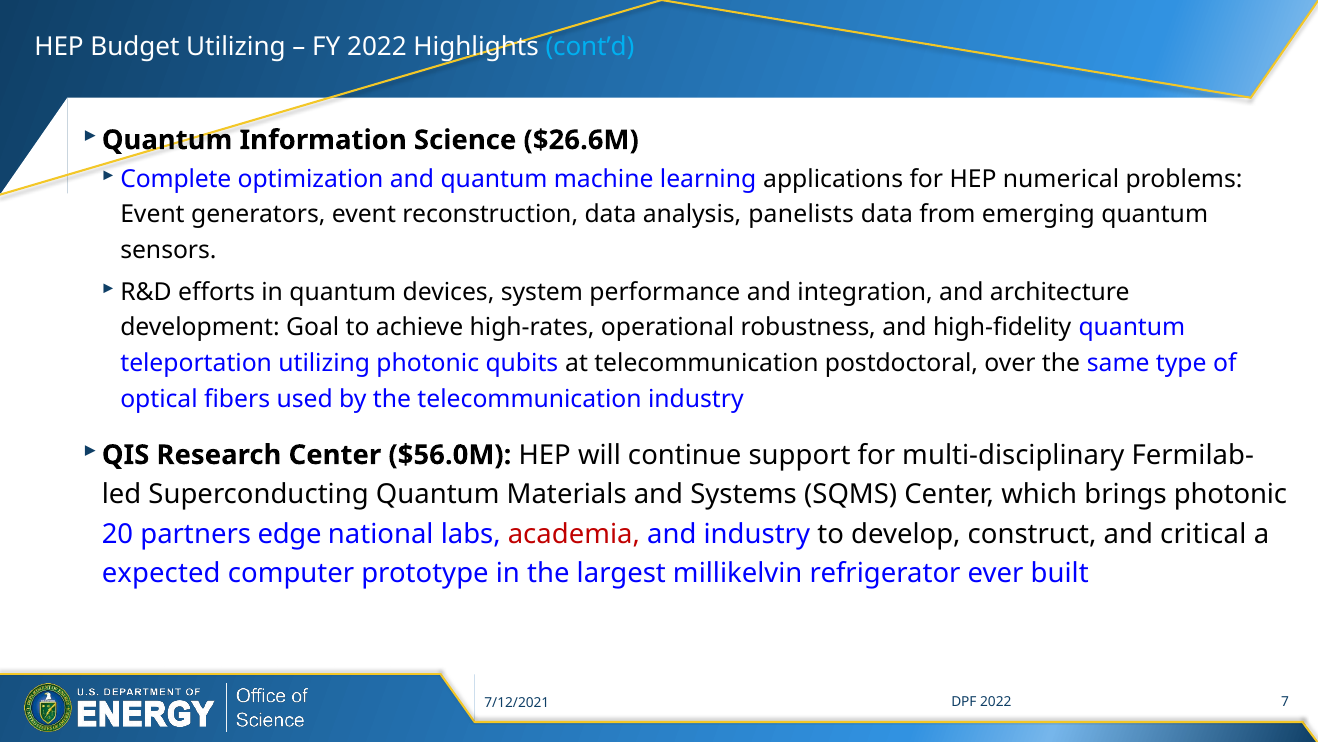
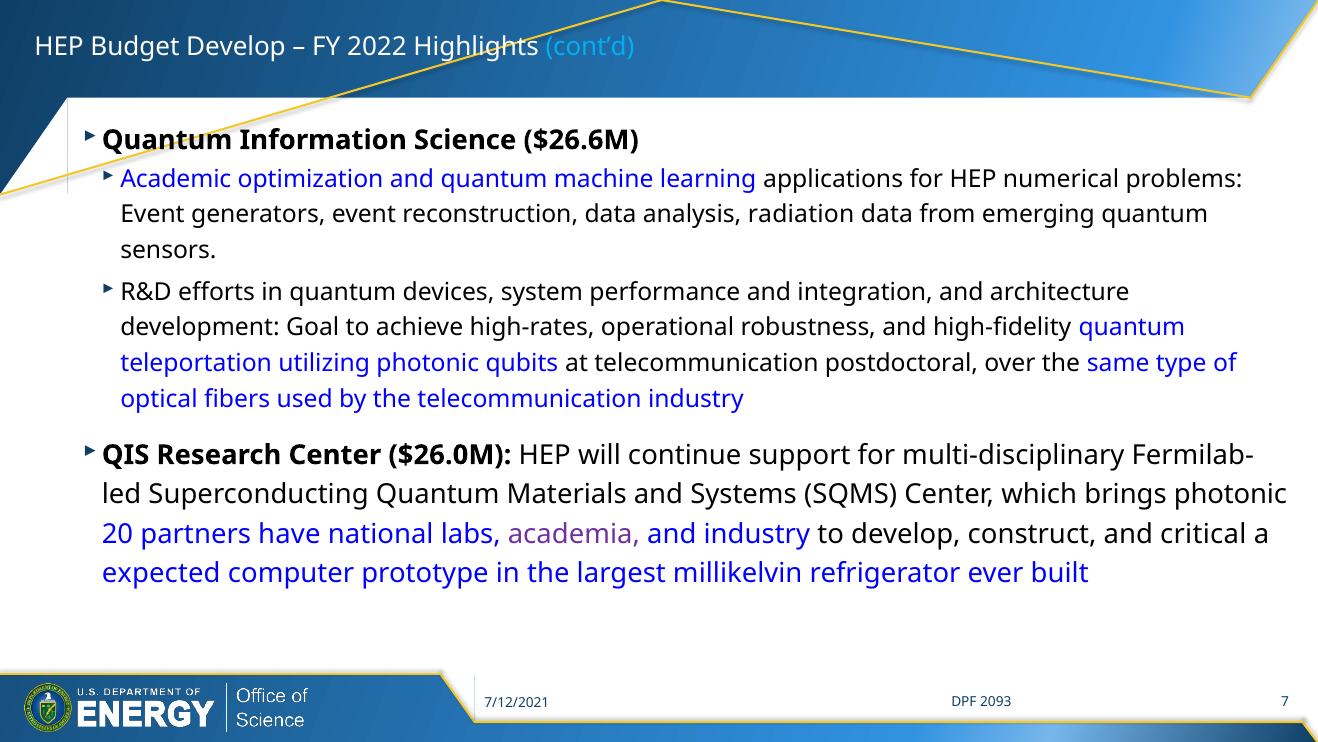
Budget Utilizing: Utilizing -> Develop
Complete: Complete -> Academic
panelists: panelists -> radiation
$56.0M: $56.0M -> $26.0M
edge: edge -> have
academia colour: red -> purple
DPF 2022: 2022 -> 2093
